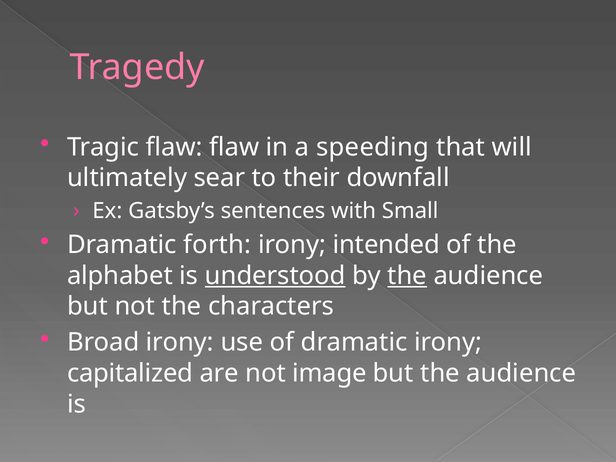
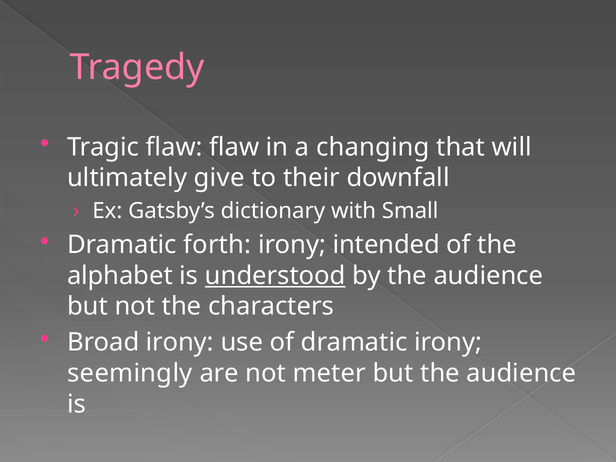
speeding: speeding -> changing
sear: sear -> give
sentences: sentences -> dictionary
the at (407, 276) underline: present -> none
capitalized: capitalized -> seemingly
image: image -> meter
